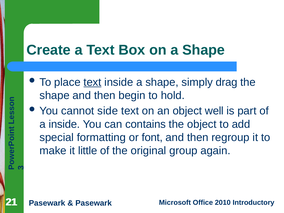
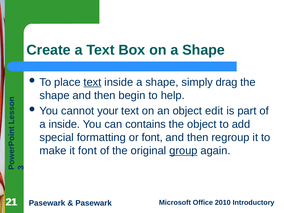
hold: hold -> help
side: side -> your
well: well -> edit
it little: little -> font
group underline: none -> present
